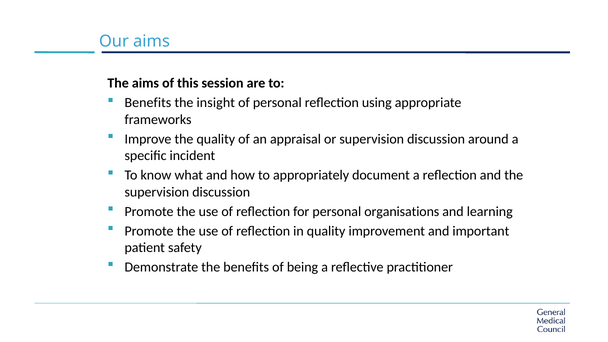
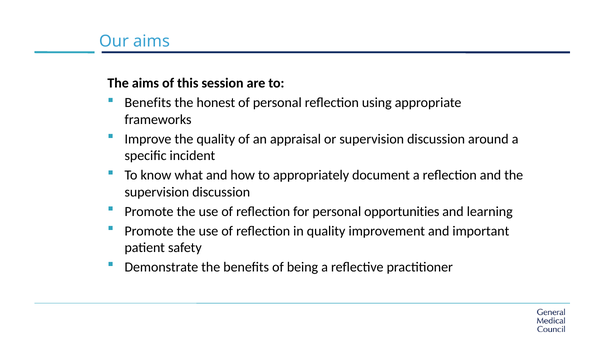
insight: insight -> honest
organisations: organisations -> opportunities
